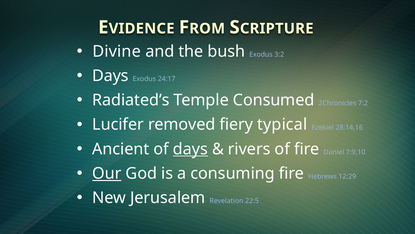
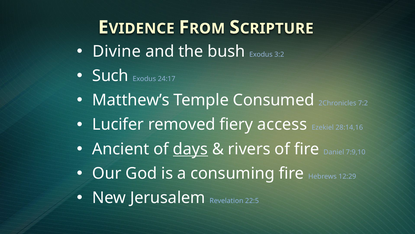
Days at (110, 76): Days -> Such
Radiated’s: Radiated’s -> Matthew’s
typical: typical -> access
Our underline: present -> none
